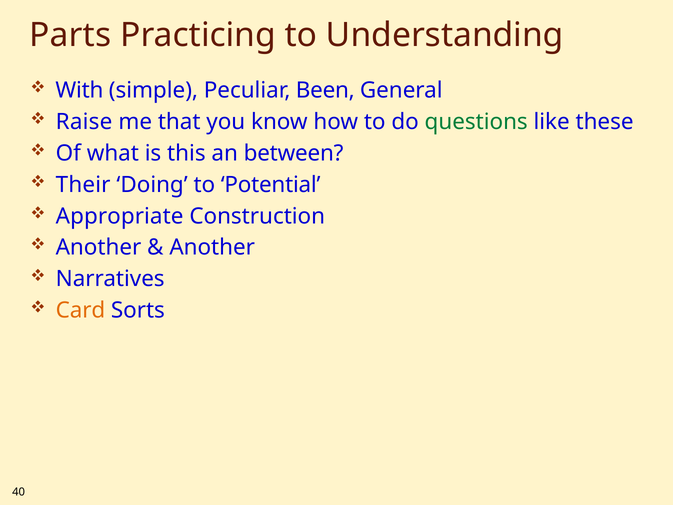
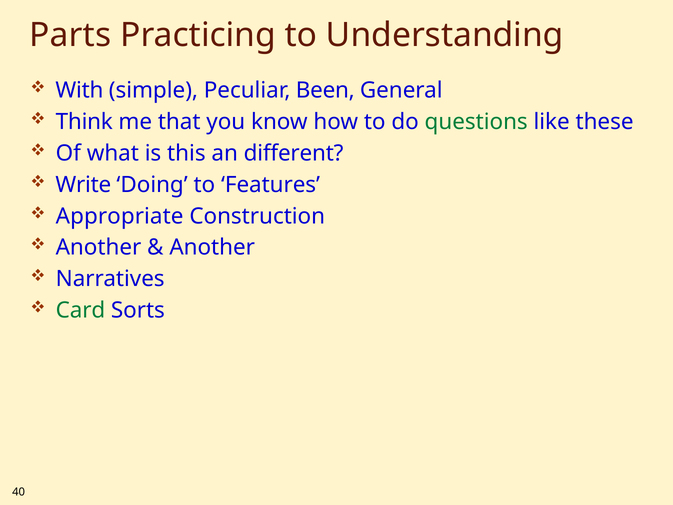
Raise: Raise -> Think
between: between -> different
Their: Their -> Write
Potential: Potential -> Features
Card colour: orange -> green
